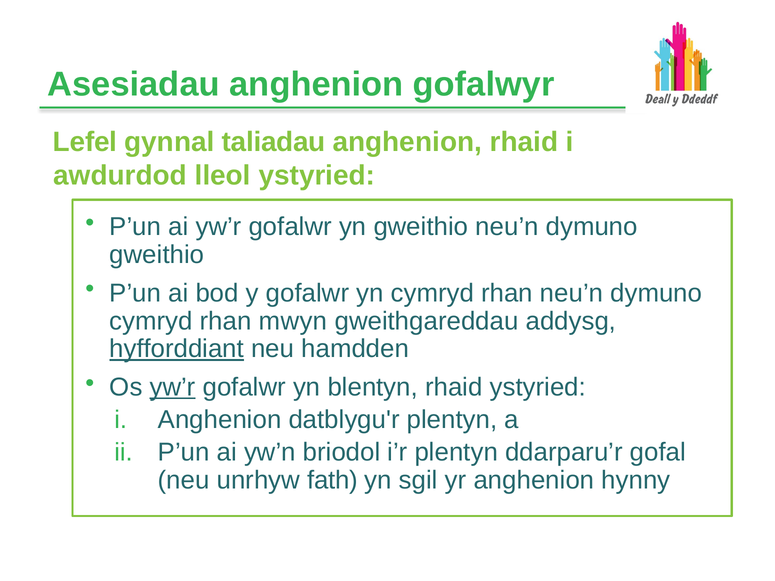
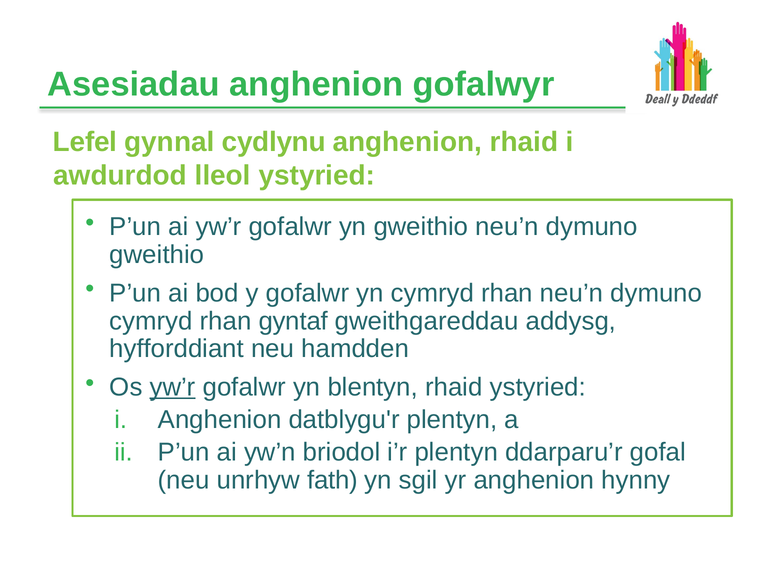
taliadau: taliadau -> cydlynu
mwyn: mwyn -> gyntaf
hyfforddiant underline: present -> none
